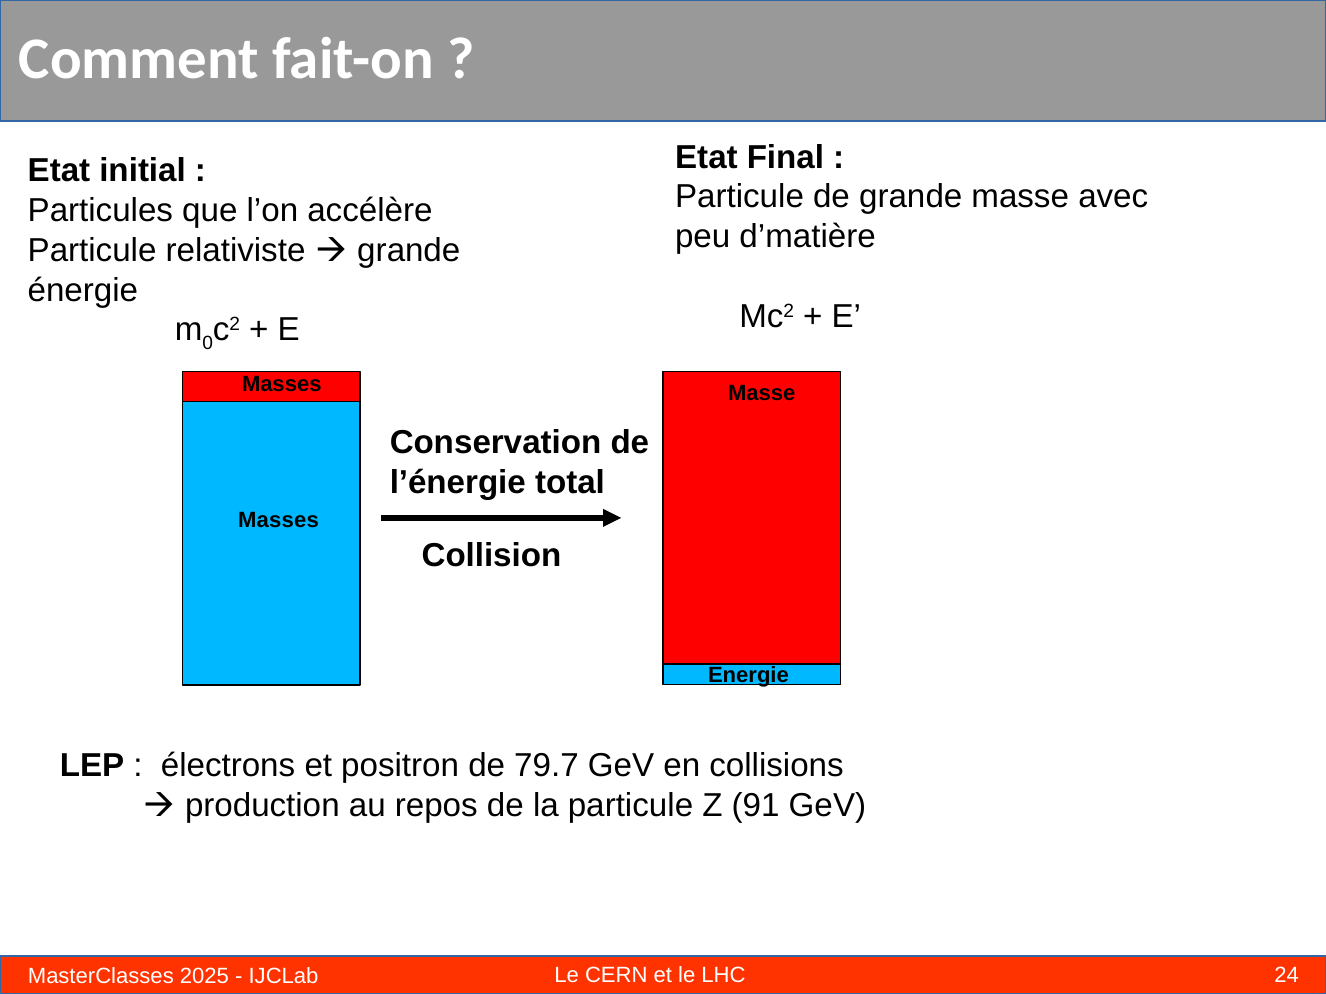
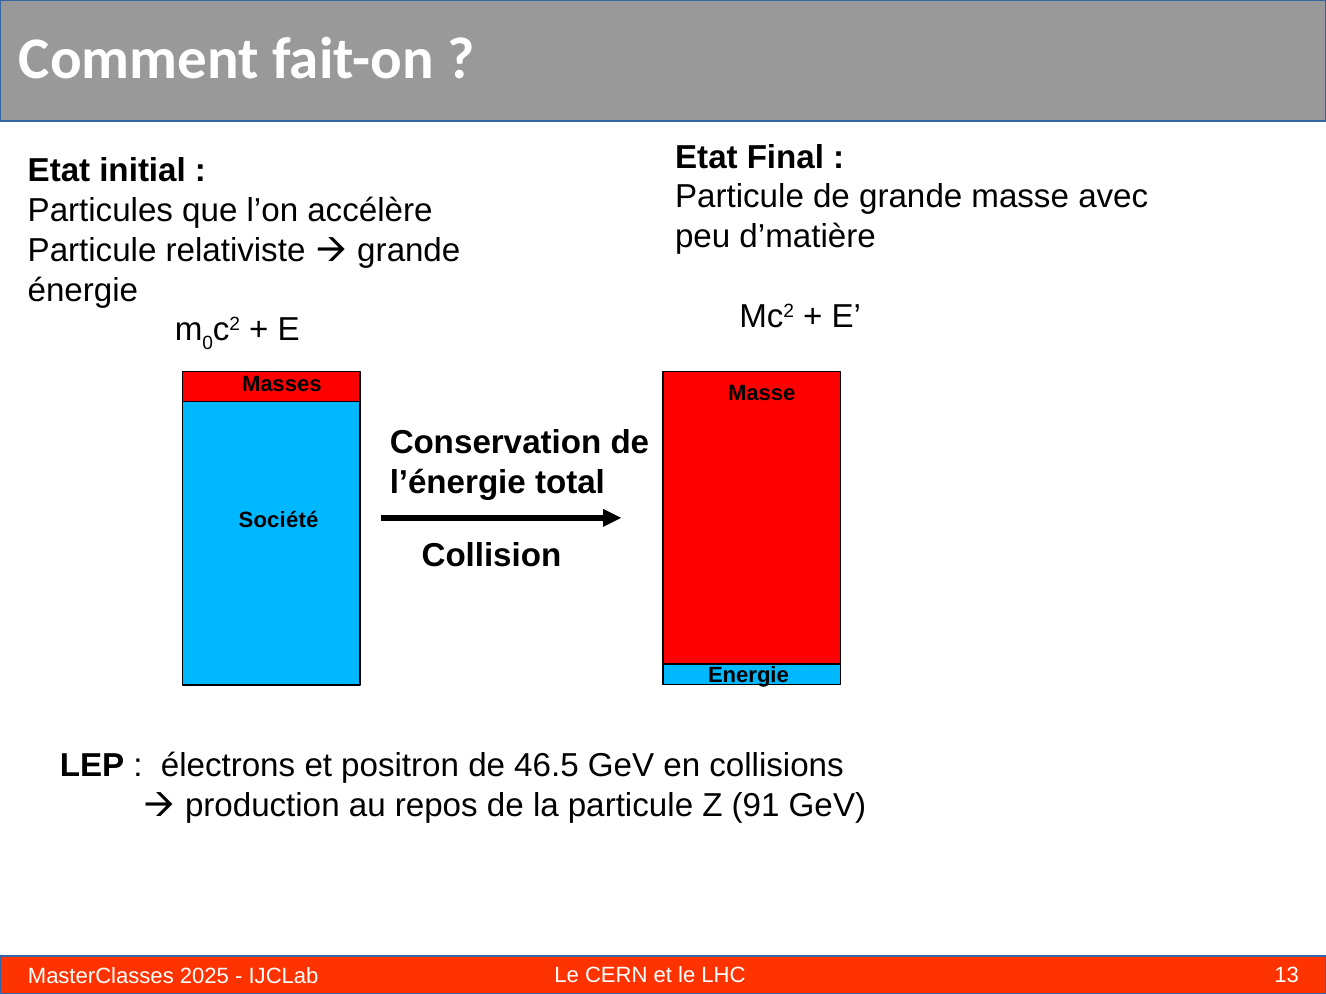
Masses at (279, 520): Masses -> Société
79.7: 79.7 -> 46.5
24: 24 -> 13
